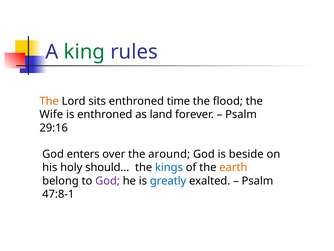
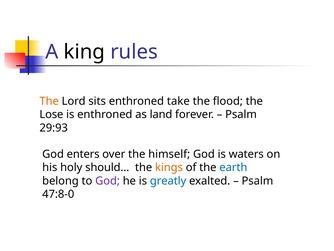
king colour: green -> black
time: time -> take
Wife: Wife -> Lose
29:16: 29:16 -> 29:93
around: around -> himself
beside: beside -> waters
kings colour: blue -> orange
earth colour: orange -> blue
47:8-1: 47:8-1 -> 47:8-0
